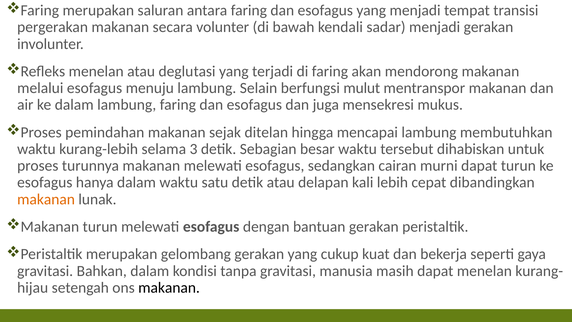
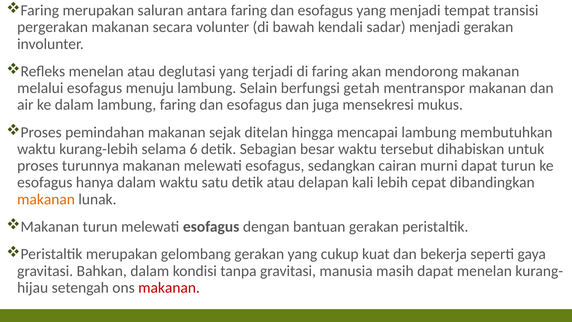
mulut: mulut -> getah
3: 3 -> 6
makanan at (169, 287) colour: black -> red
